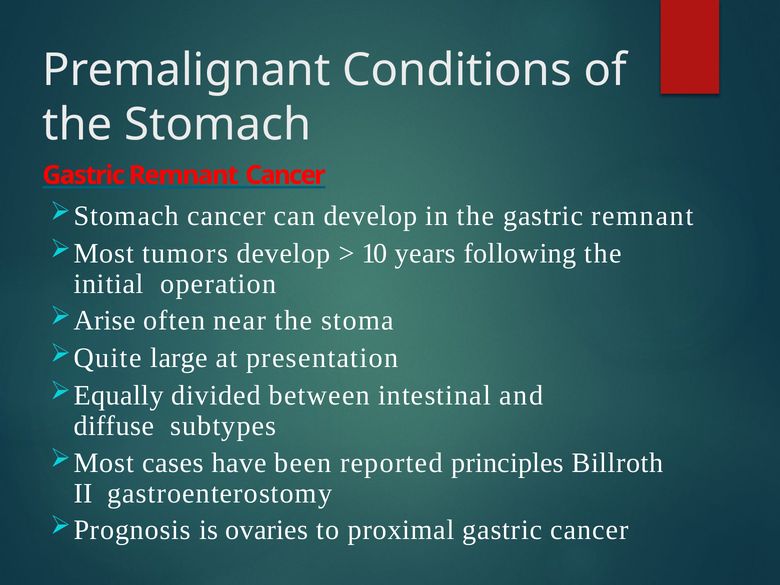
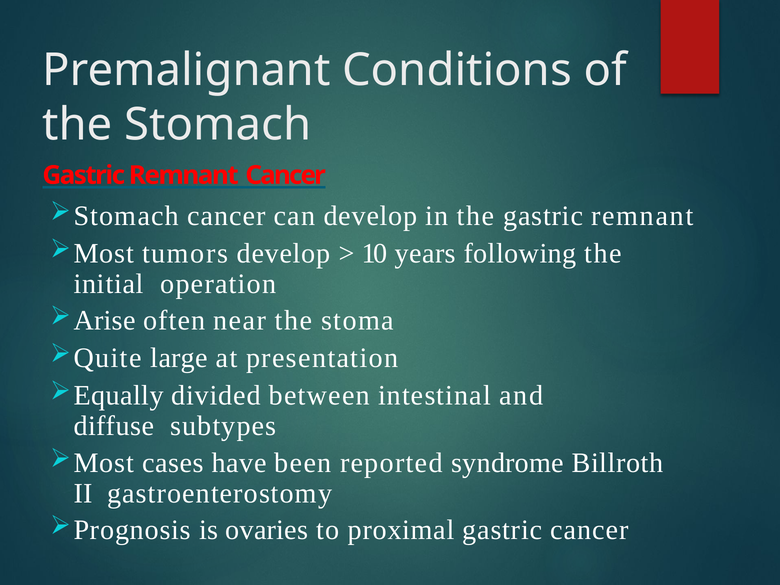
principles: principles -> syndrome
